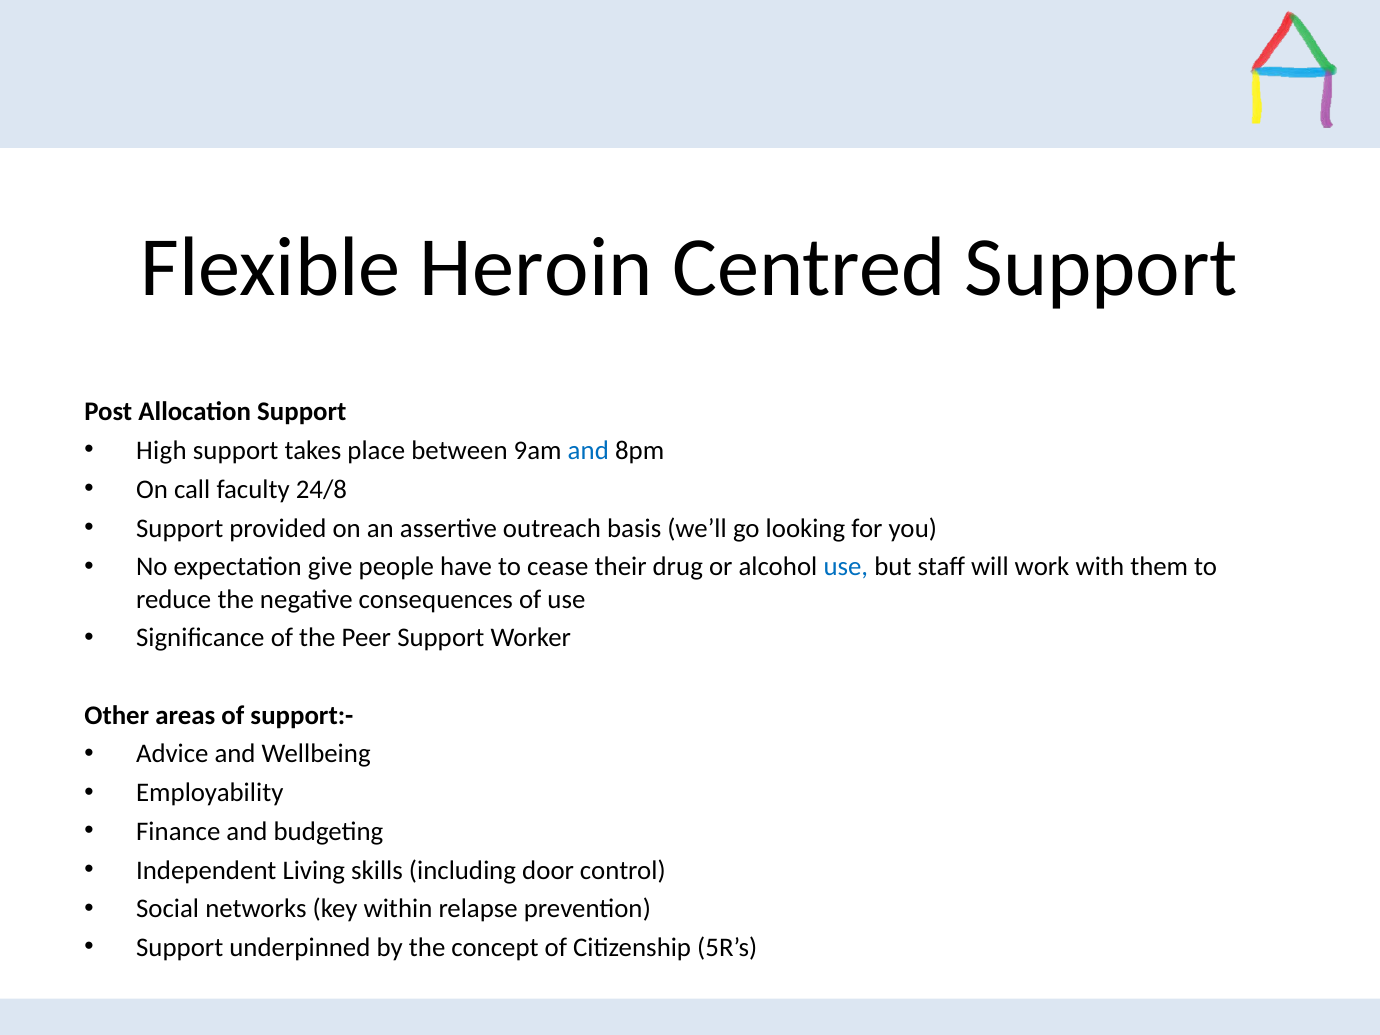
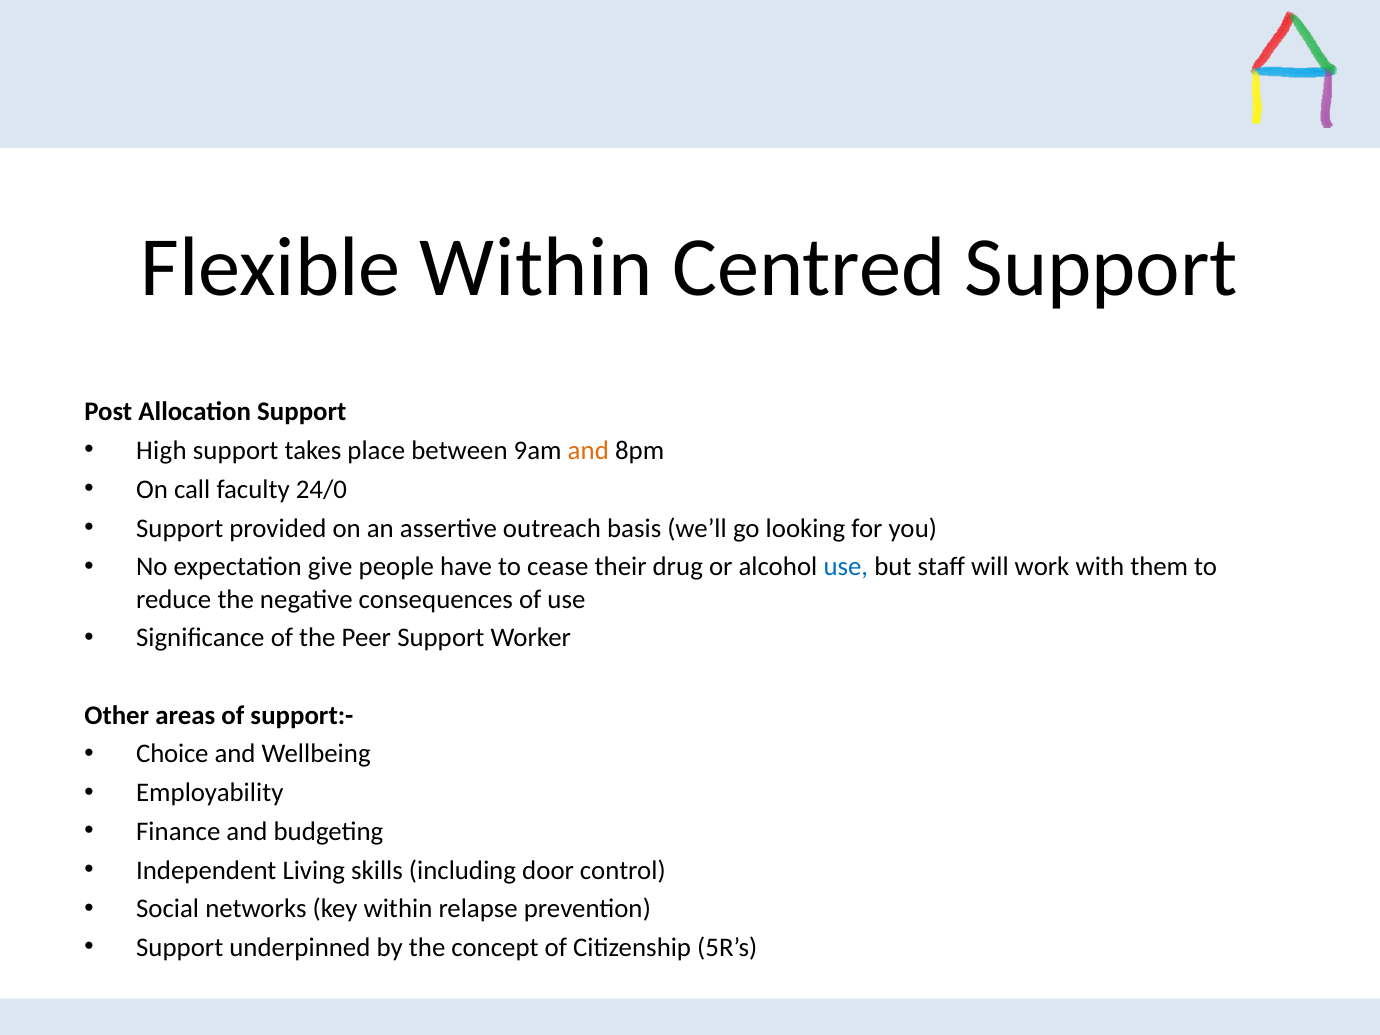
Flexible Heroin: Heroin -> Within
and at (588, 451) colour: blue -> orange
24/8: 24/8 -> 24/0
Advice: Advice -> Choice
